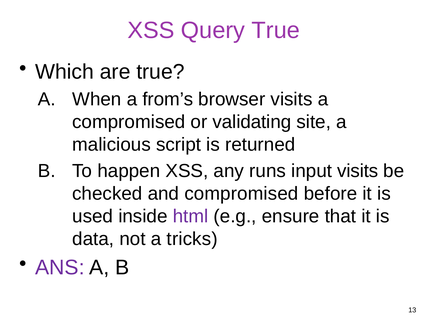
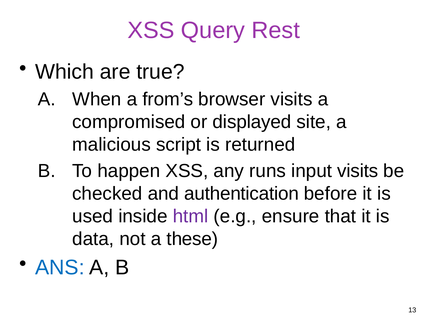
Query True: True -> Rest
validating: validating -> displayed
and compromised: compromised -> authentication
tricks: tricks -> these
ANS colour: purple -> blue
